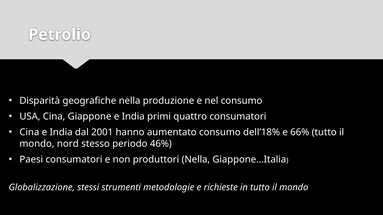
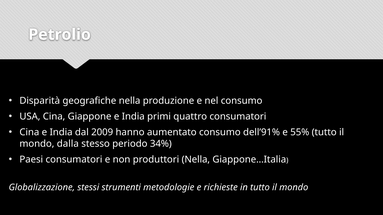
2001: 2001 -> 2009
dell’18%: dell’18% -> dell’91%
66%: 66% -> 55%
nord: nord -> dalla
46%: 46% -> 34%
